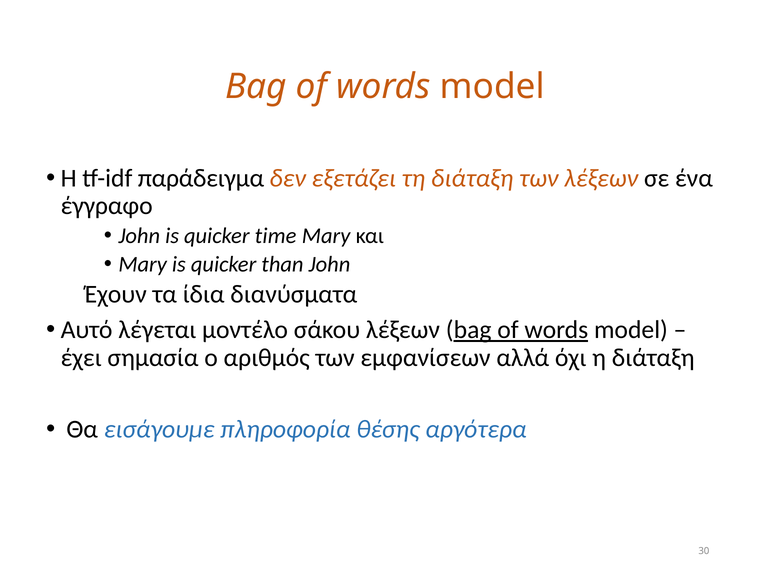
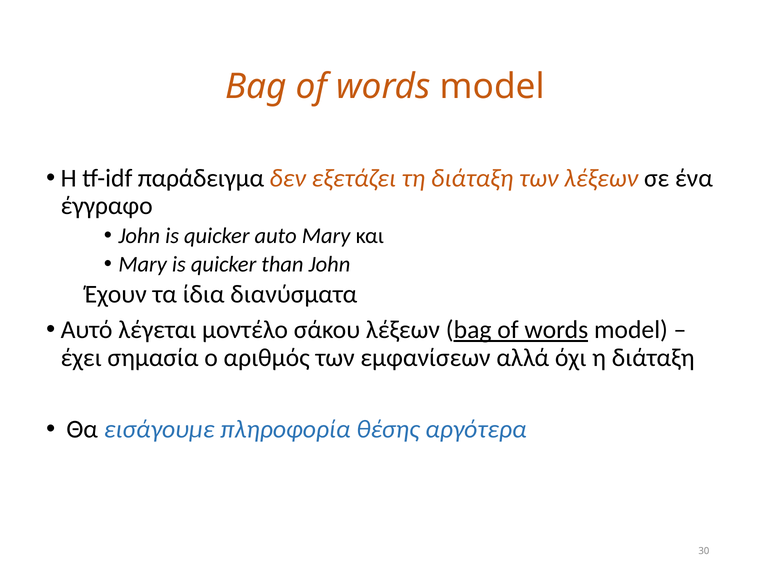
time: time -> auto
